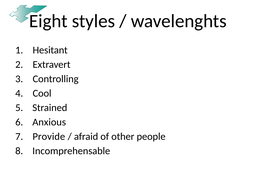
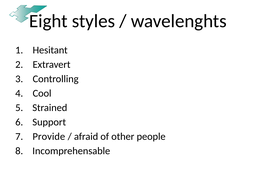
Anxious: Anxious -> Support
